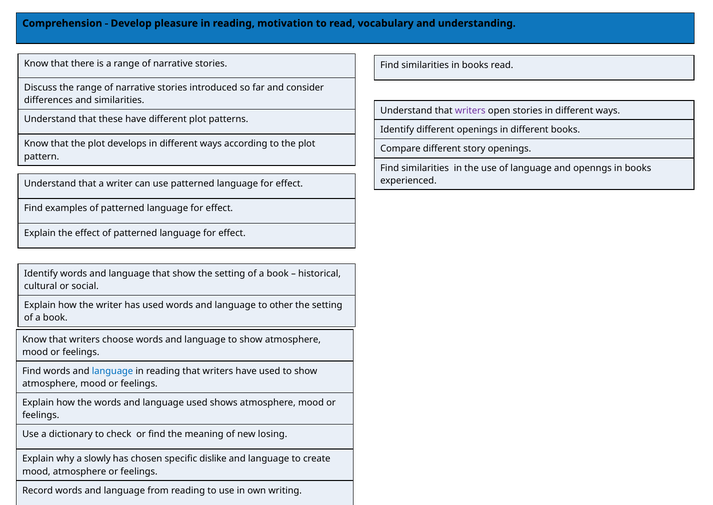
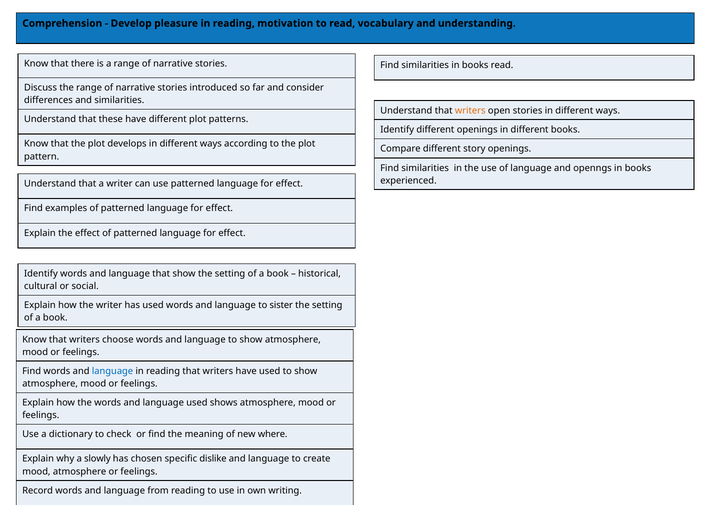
writers at (470, 110) colour: purple -> orange
other: other -> sister
losing: losing -> where
